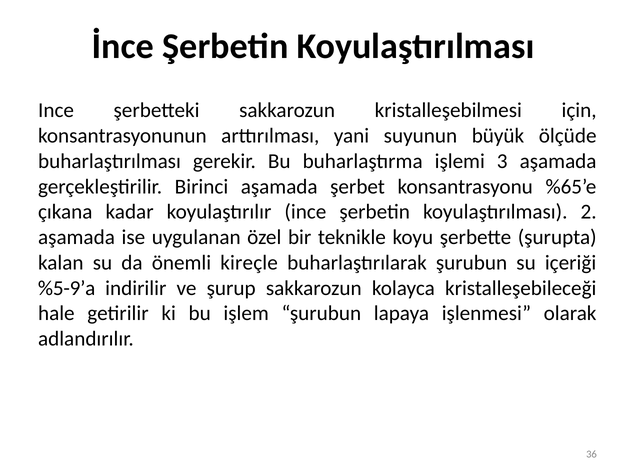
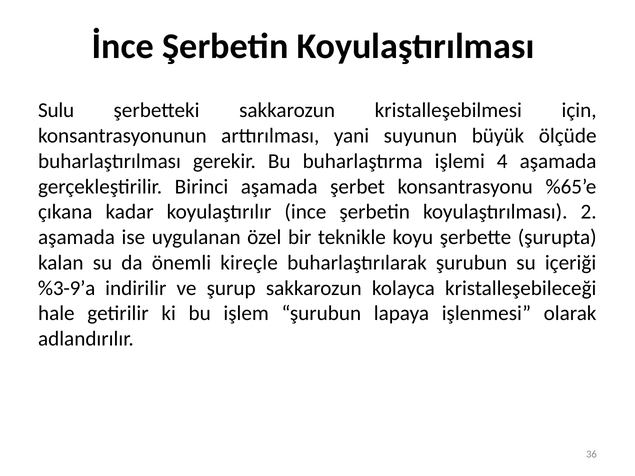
Ince at (56, 110): Ince -> Sulu
3: 3 -> 4
%5-9’a: %5-9’a -> %3-9’a
